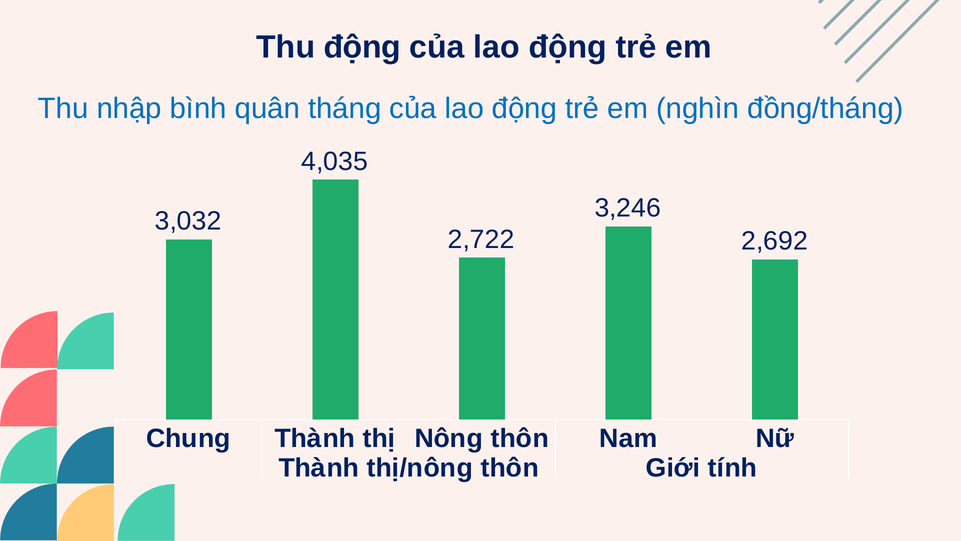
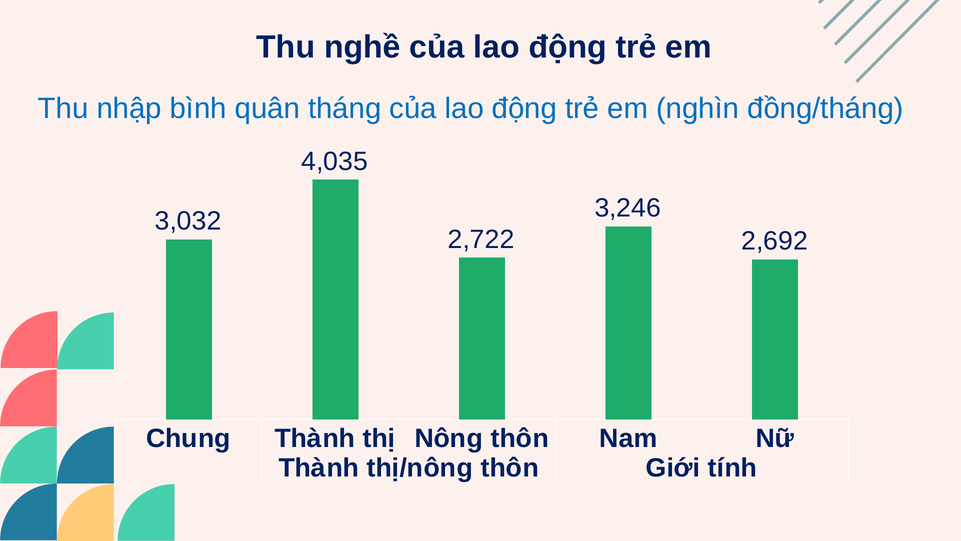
Thu động: động -> nghề
